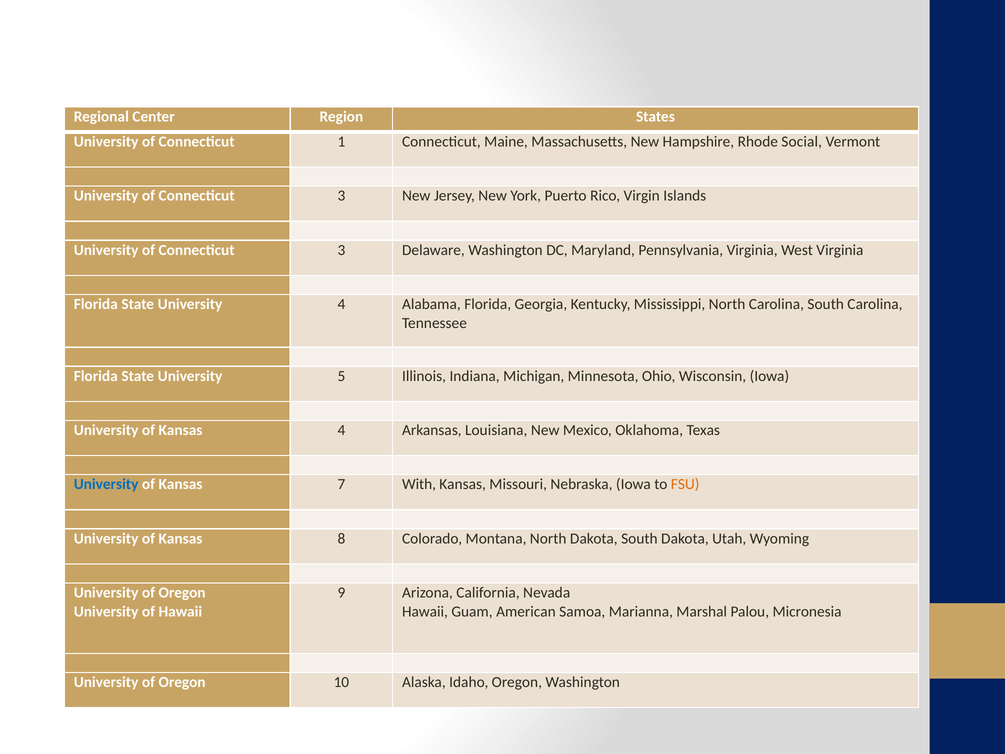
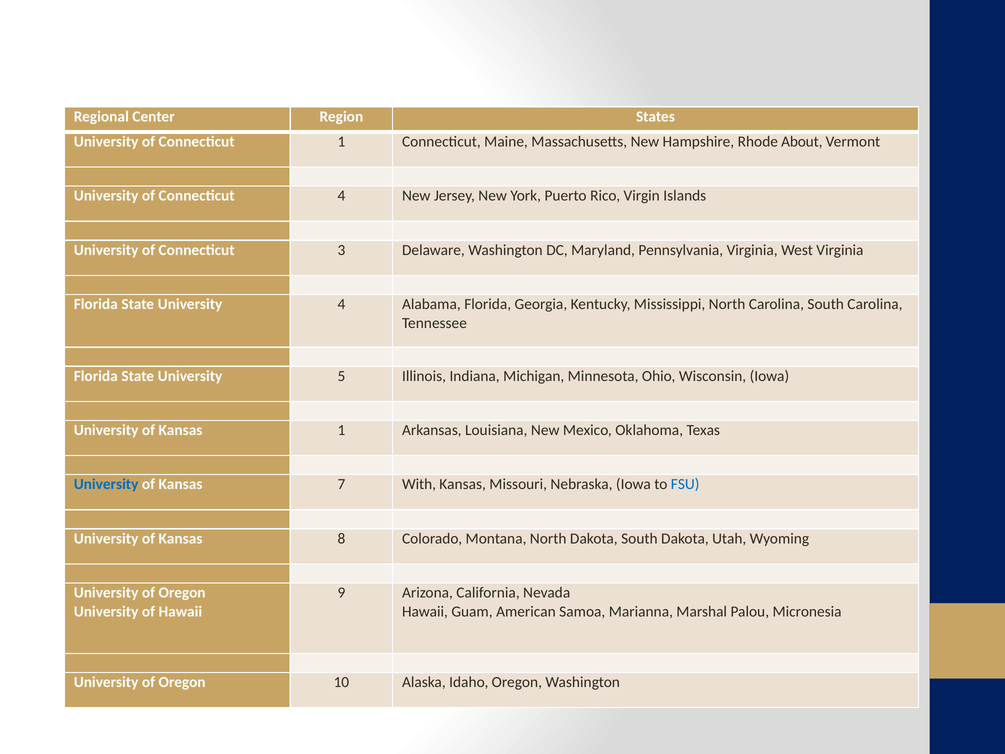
Social: Social -> About
3 at (341, 196): 3 -> 4
Kansas 4: 4 -> 1
FSU colour: orange -> blue
